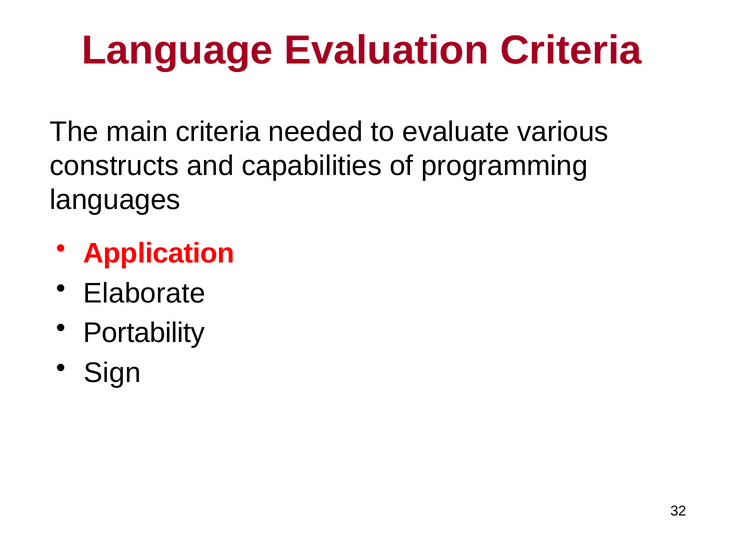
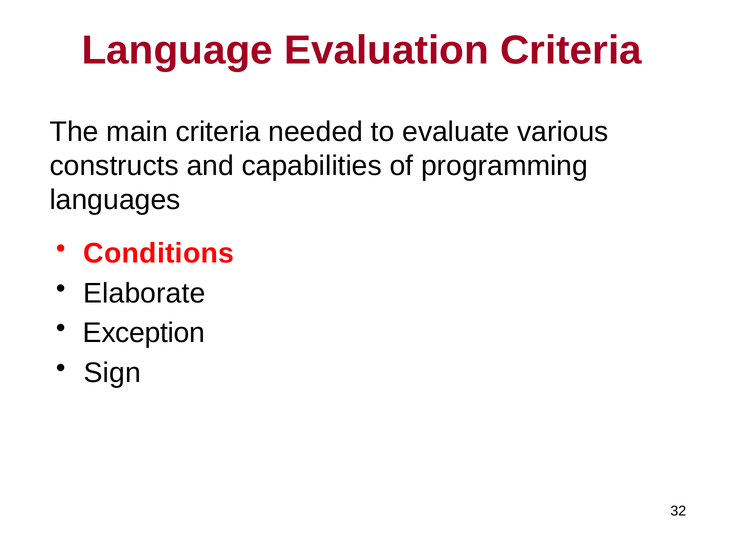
Application: Application -> Conditions
Portability: Portability -> Exception
